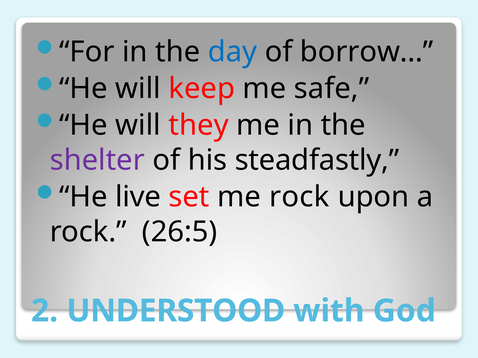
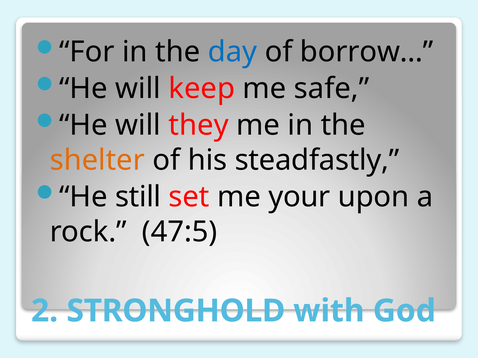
shelter colour: purple -> orange
live: live -> still
me rock: rock -> your
26:5: 26:5 -> 47:5
UNDERSTOOD: UNDERSTOOD -> STRONGHOLD
